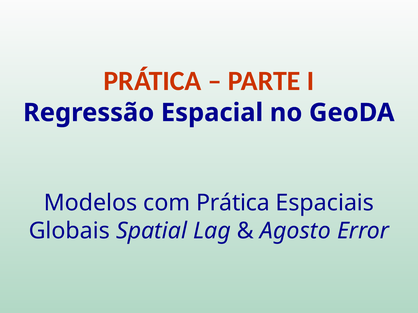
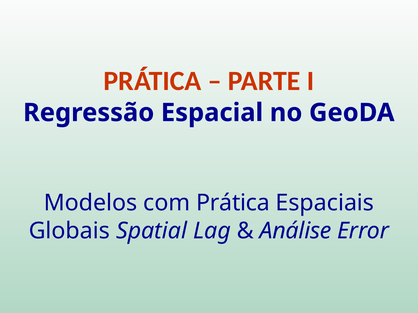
Agosto: Agosto -> Análise
